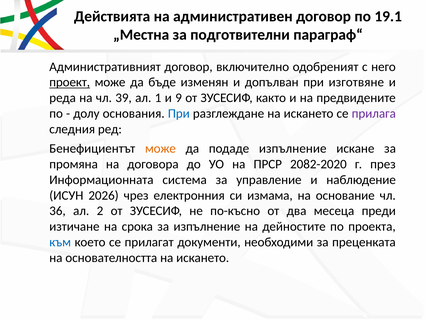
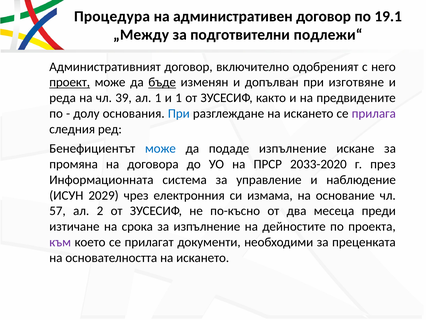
Действията: Действията -> Процедура
„Местна: „Местна -> „Между
параграф“: параграф“ -> подлежи“
бъде underline: none -> present
и 9: 9 -> 1
може at (160, 148) colour: orange -> blue
2082-2020: 2082-2020 -> 2033-2020
2026: 2026 -> 2029
36: 36 -> 57
към colour: blue -> purple
